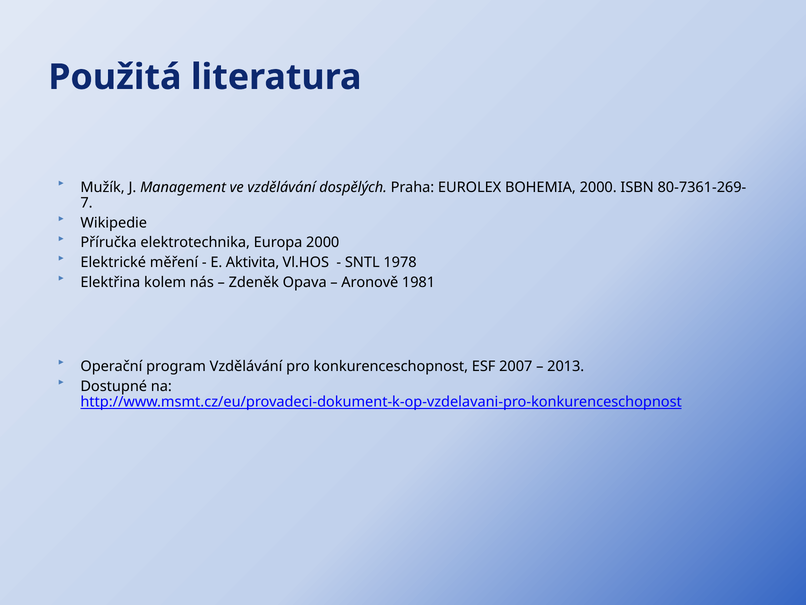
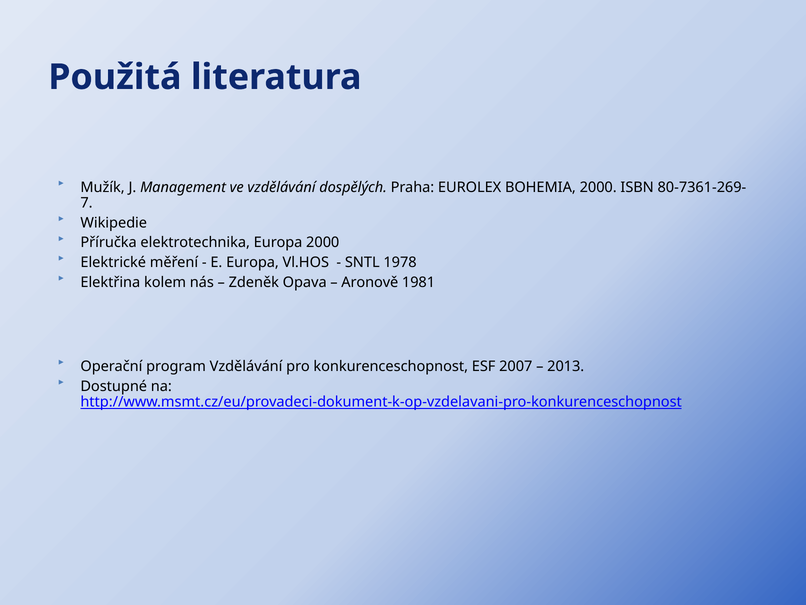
E Aktivita: Aktivita -> Europa
